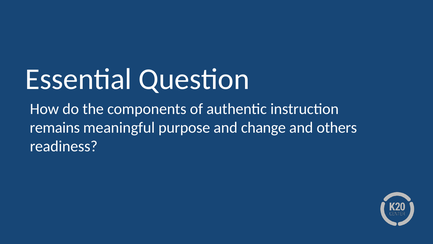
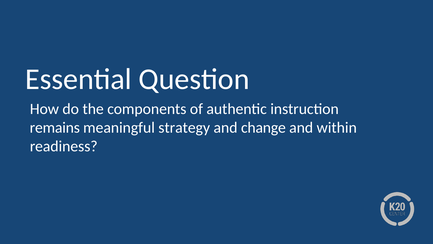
purpose: purpose -> strategy
others: others -> within
